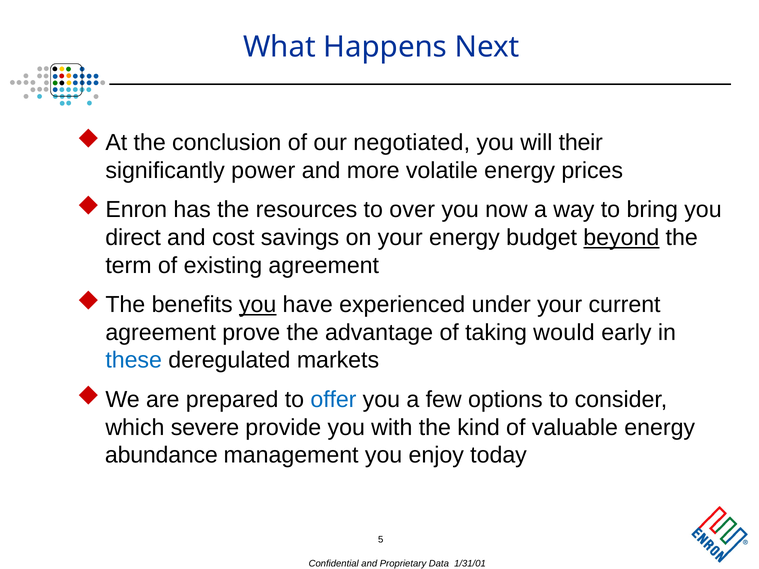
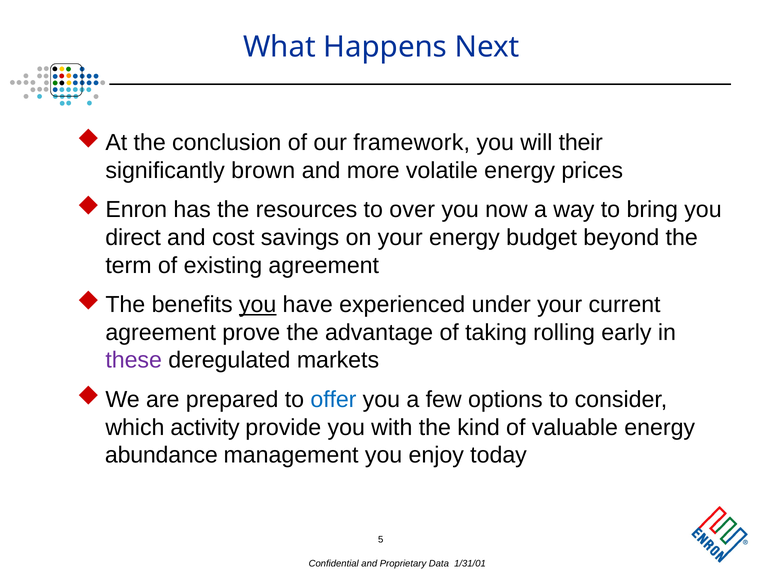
negotiated: negotiated -> framework
power: power -> brown
beyond underline: present -> none
would: would -> rolling
these colour: blue -> purple
severe: severe -> activity
